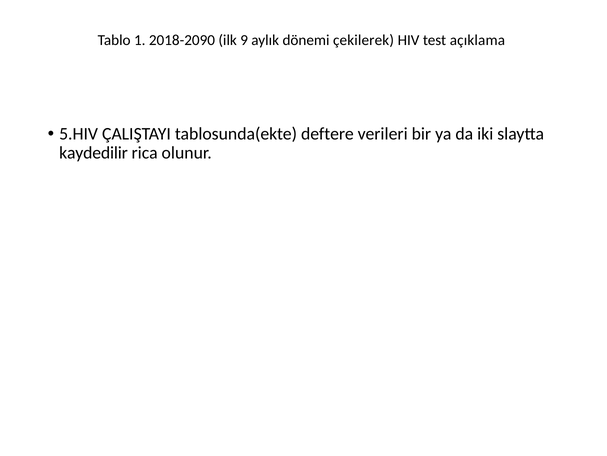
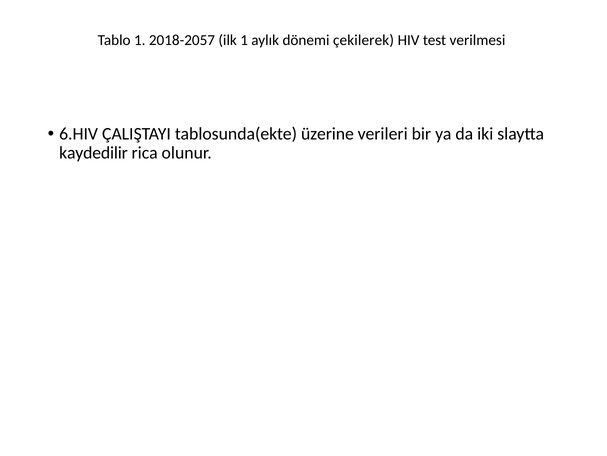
2018-2090: 2018-2090 -> 2018-2057
ilk 9: 9 -> 1
açıklama: açıklama -> verilmesi
5.HIV: 5.HIV -> 6.HIV
deftere: deftere -> üzerine
